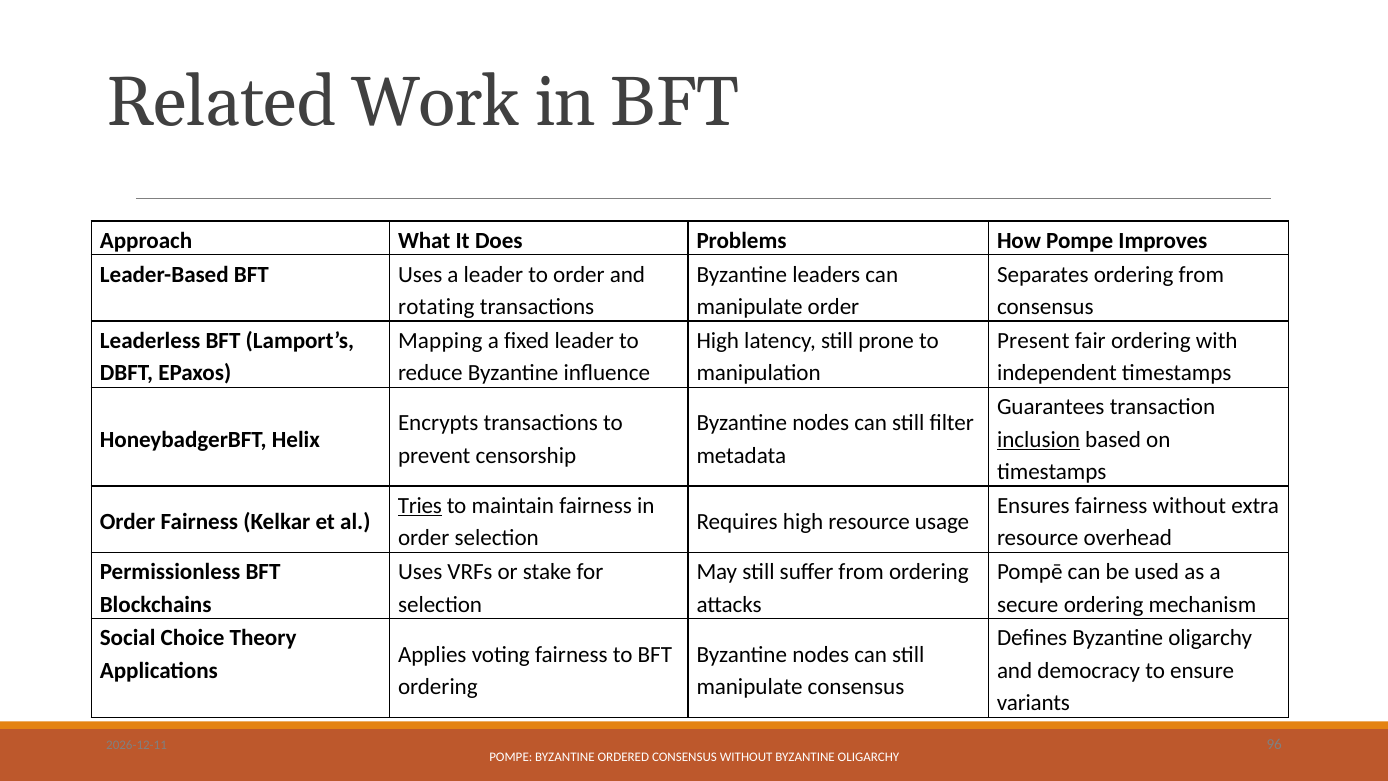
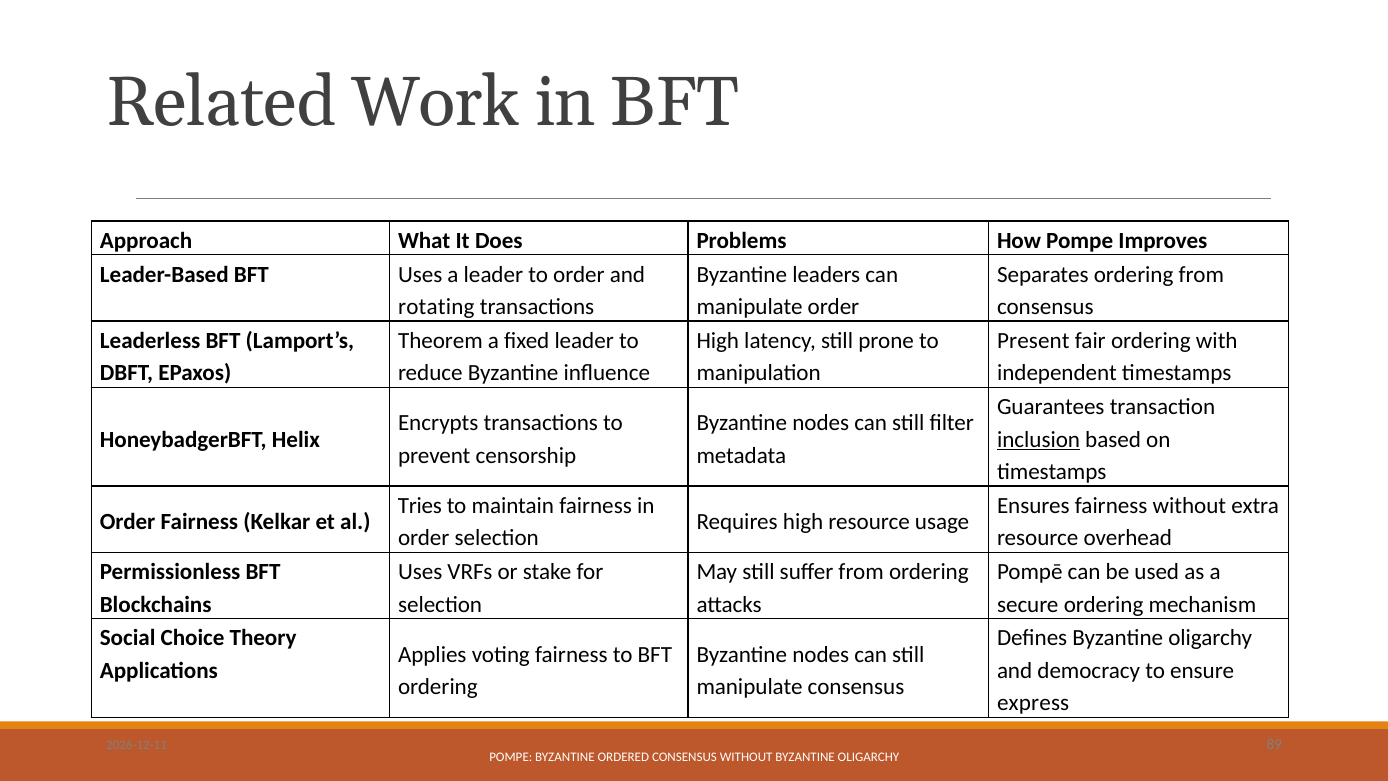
Mapping: Mapping -> Theorem
Tries underline: present -> none
variants: variants -> express
96: 96 -> 89
